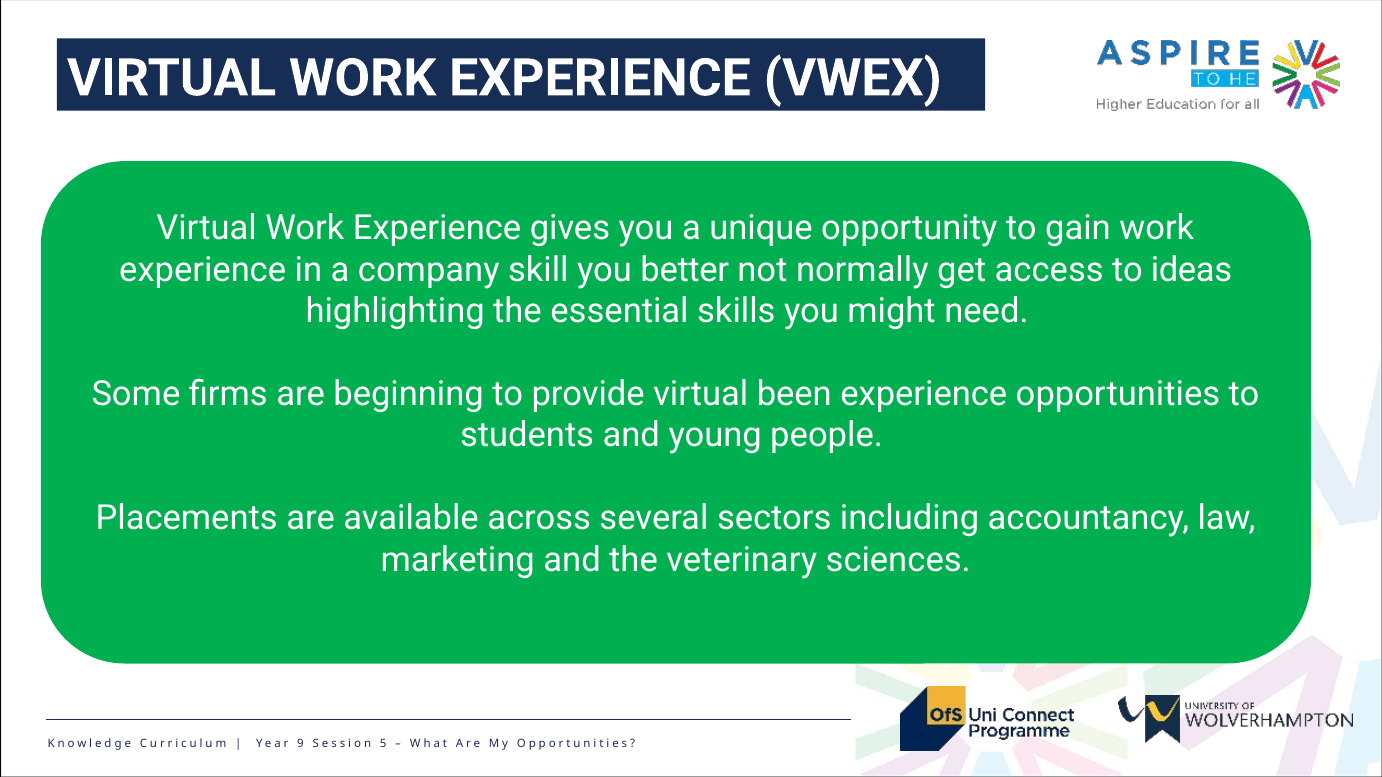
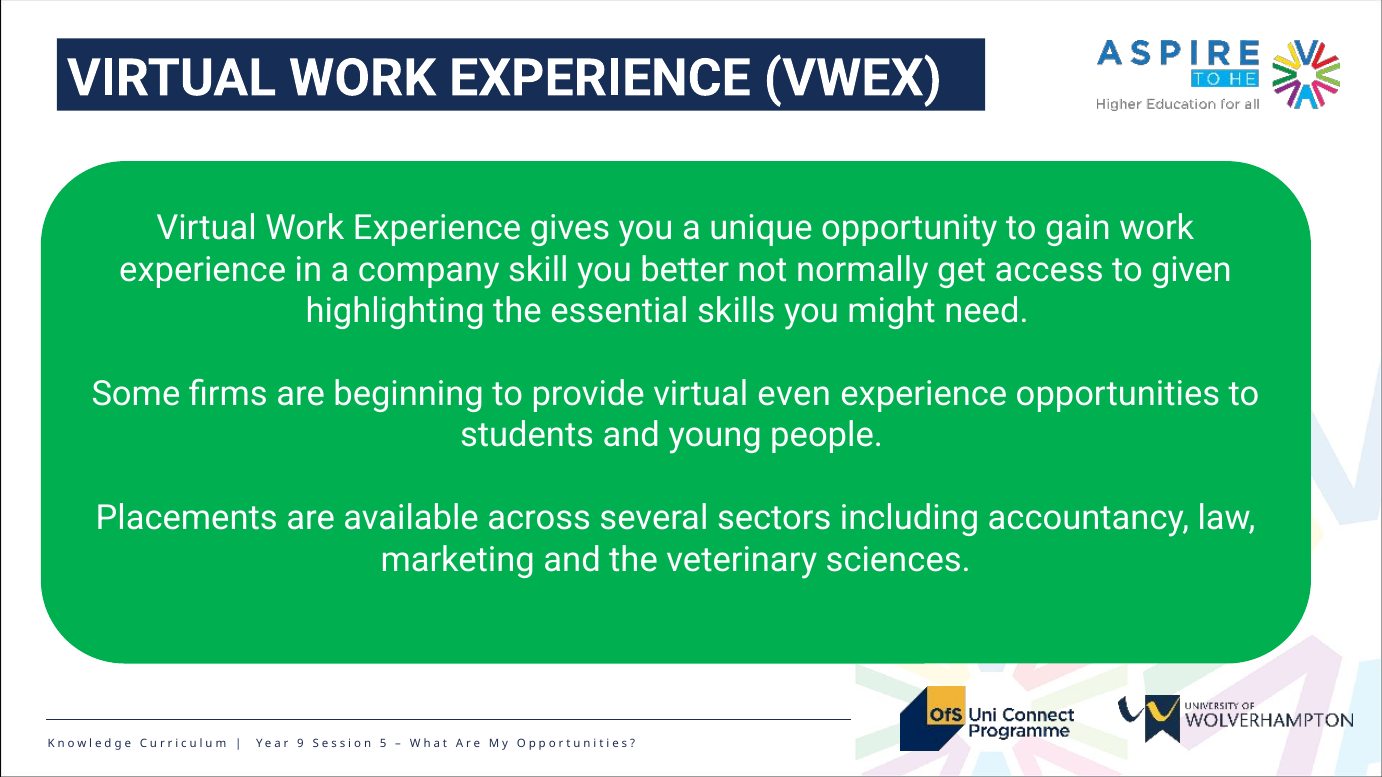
ideas: ideas -> given
been: been -> even
